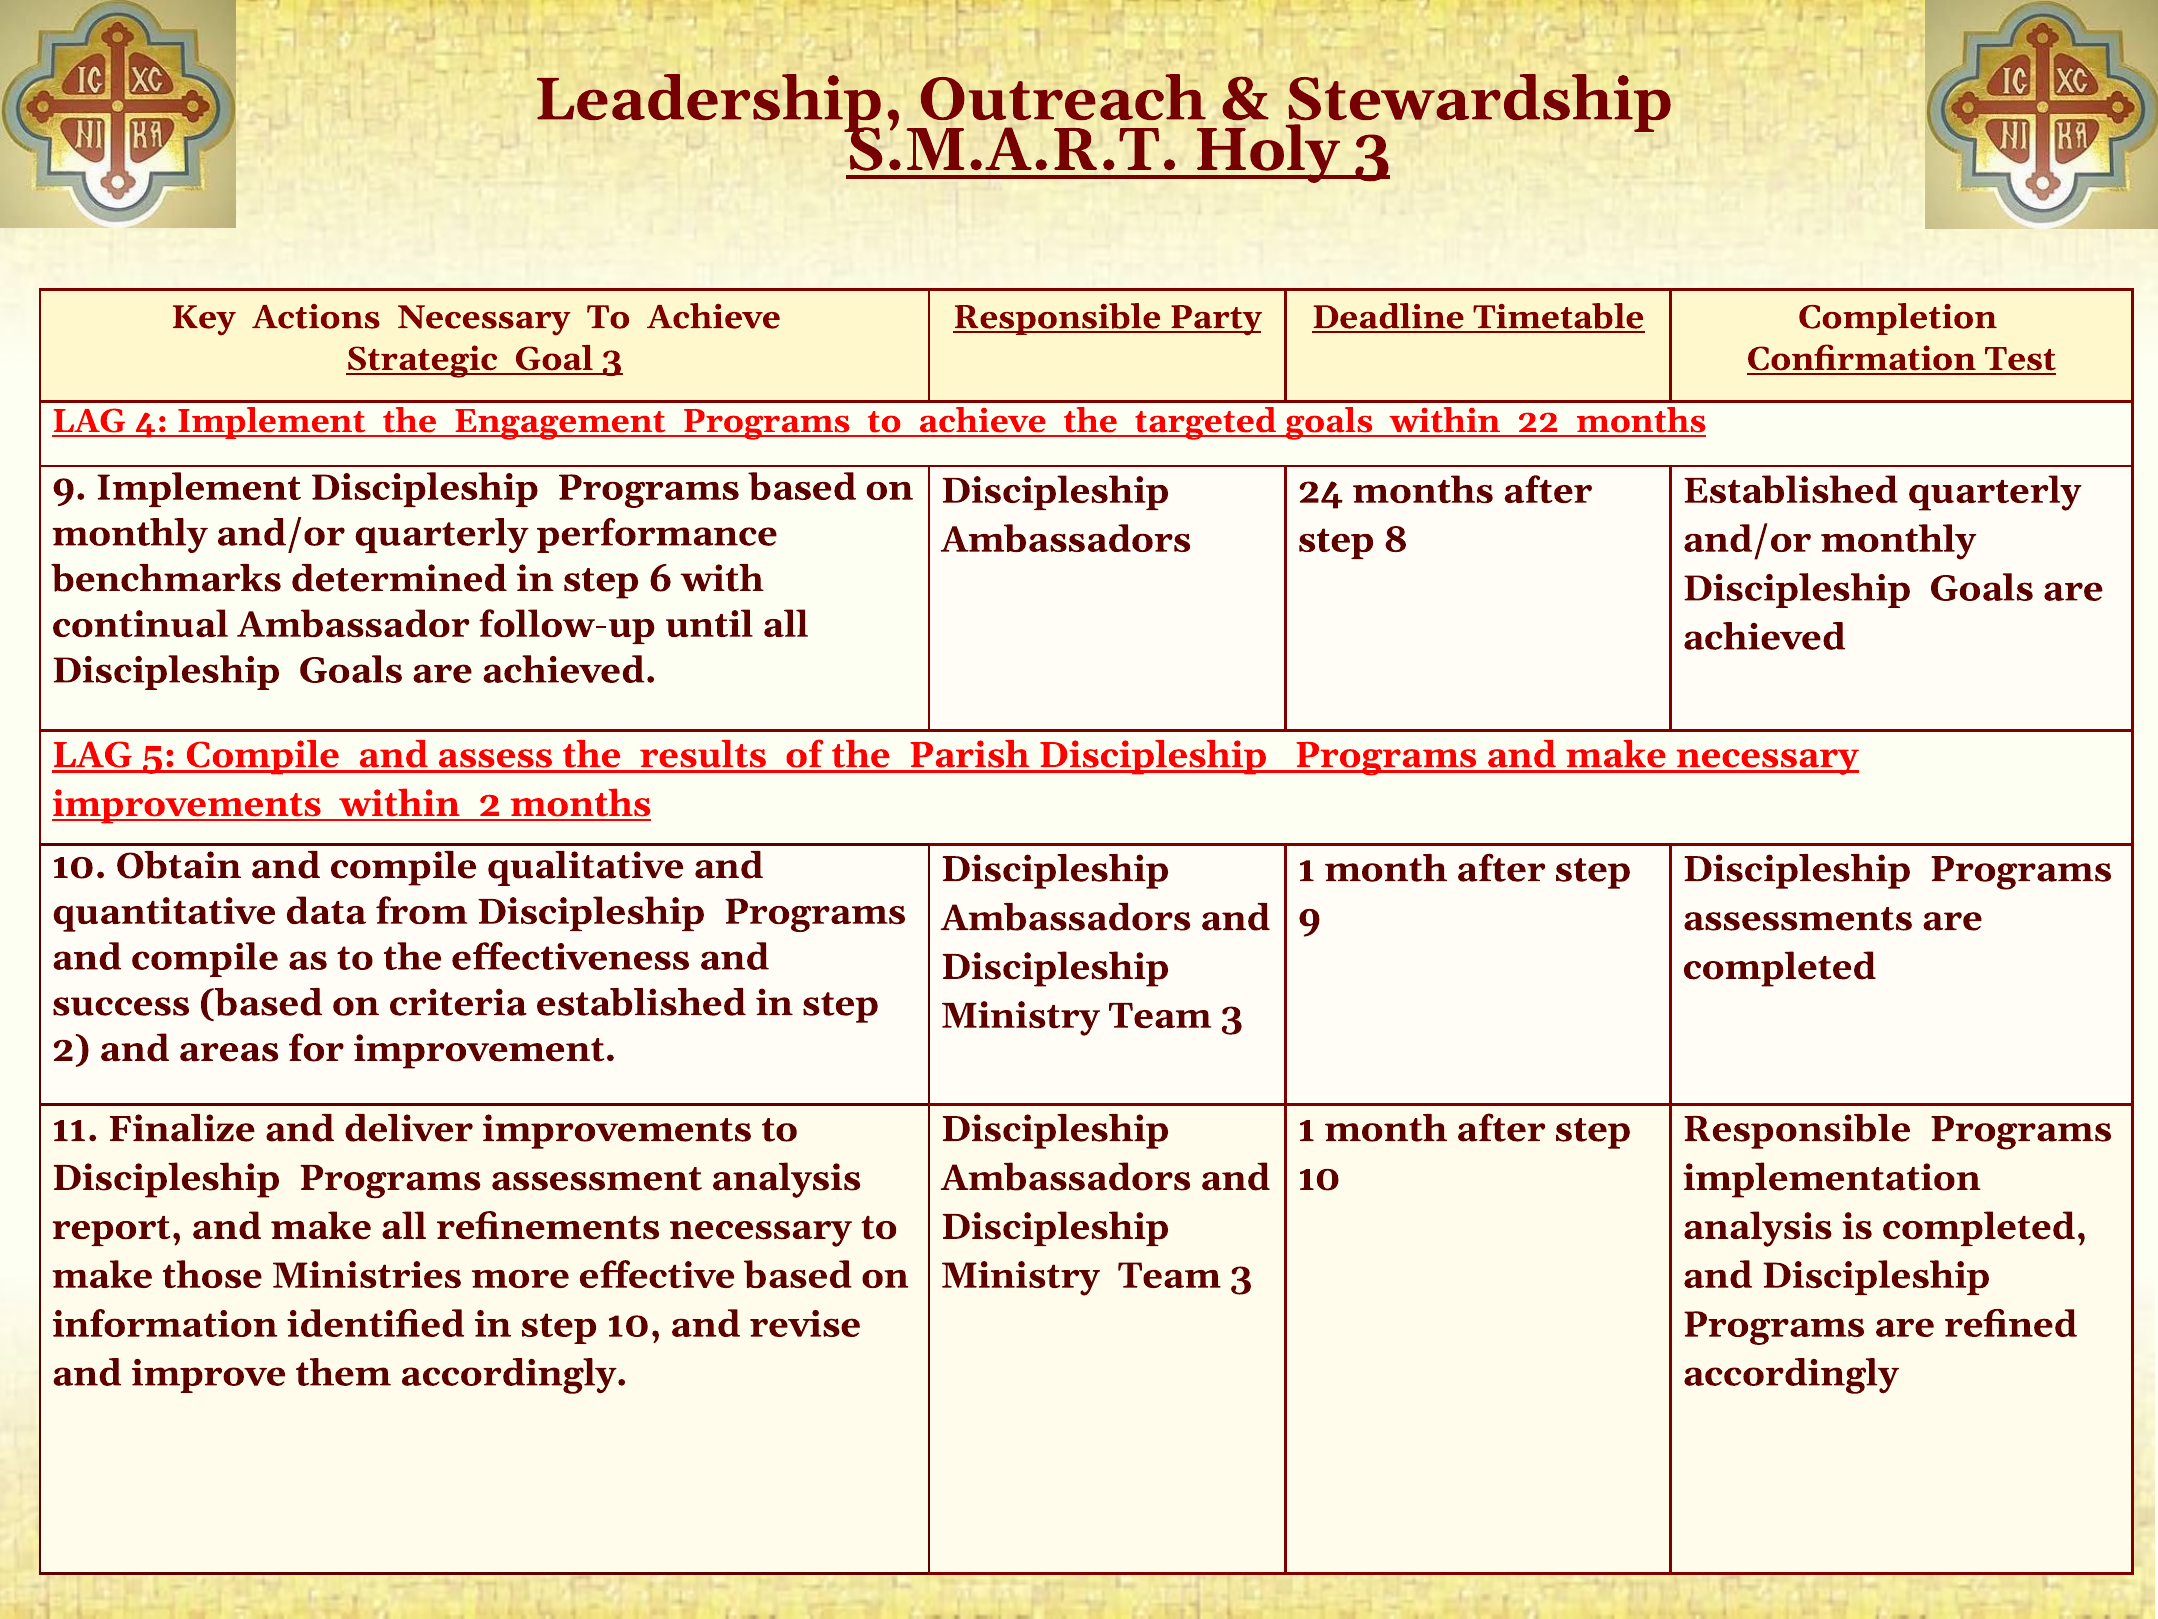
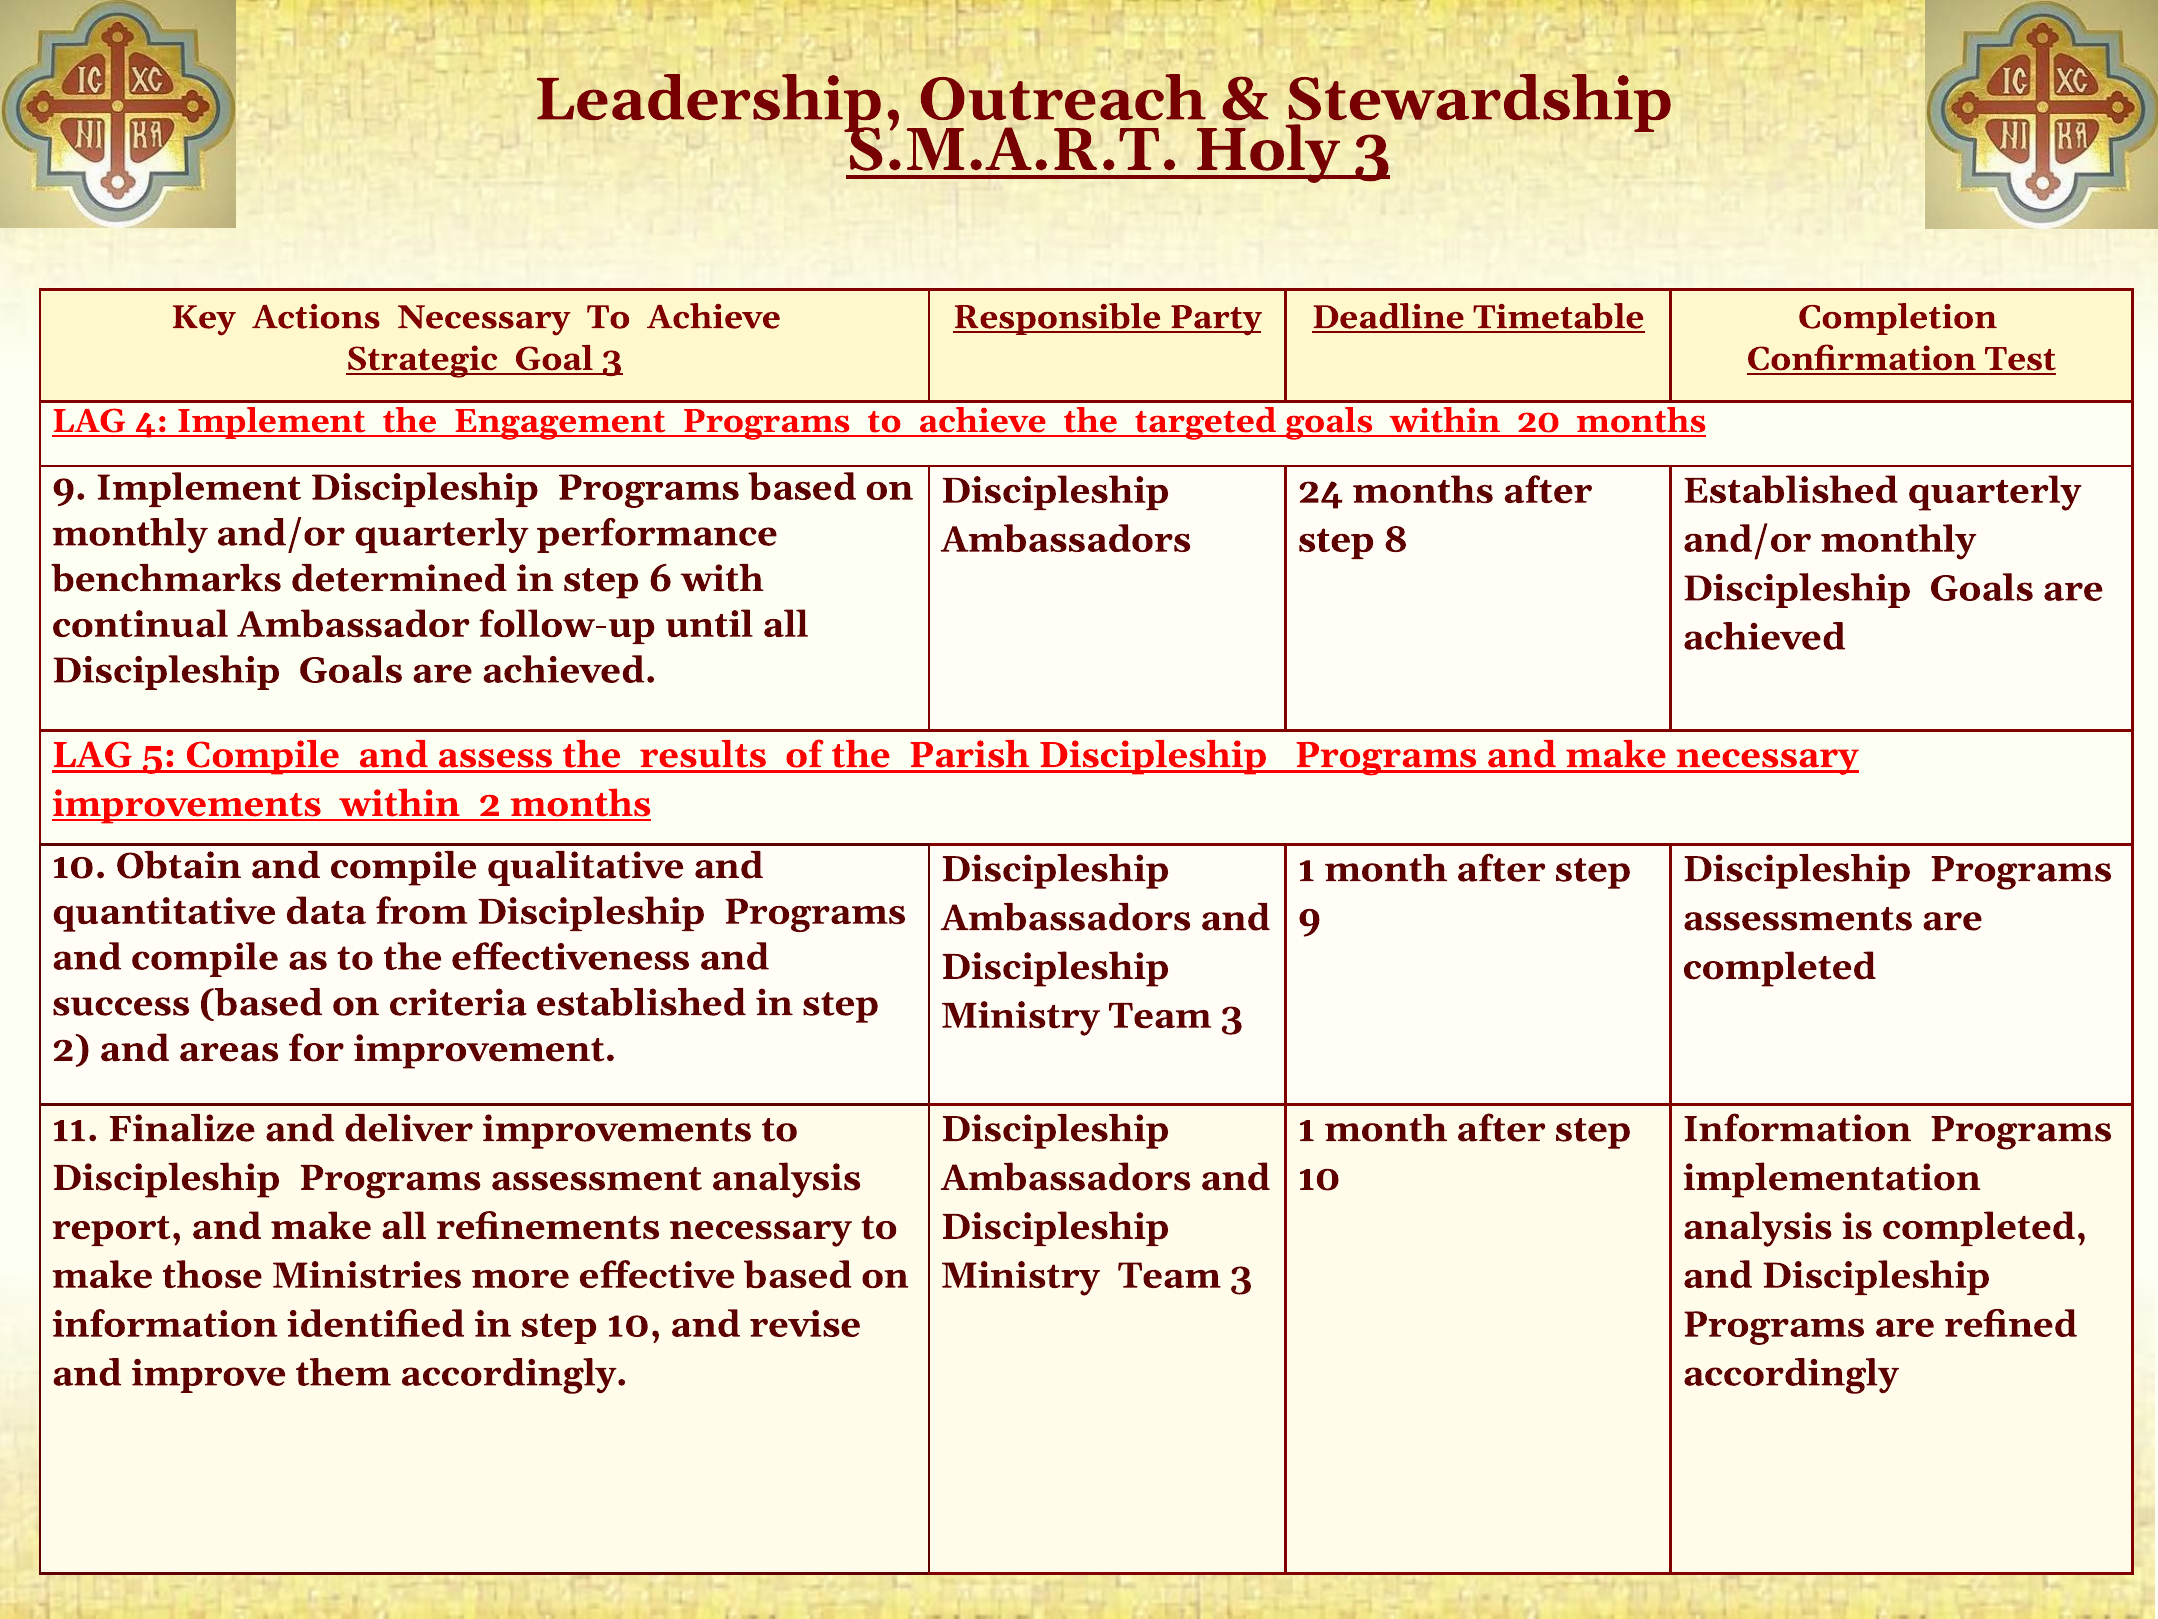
22: 22 -> 20
Responsible at (1797, 1129): Responsible -> Information
